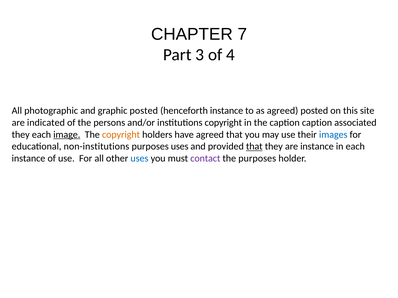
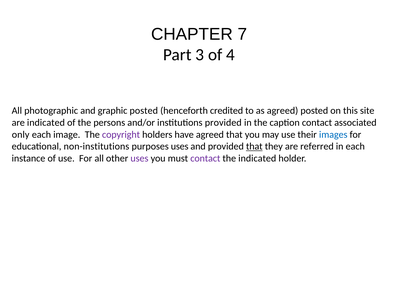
henceforth instance: instance -> credited
institutions copyright: copyright -> provided
caption caption: caption -> contact
they at (21, 135): they -> only
image underline: present -> none
copyright at (121, 135) colour: orange -> purple
are instance: instance -> referred
uses at (139, 159) colour: blue -> purple
the purposes: purposes -> indicated
